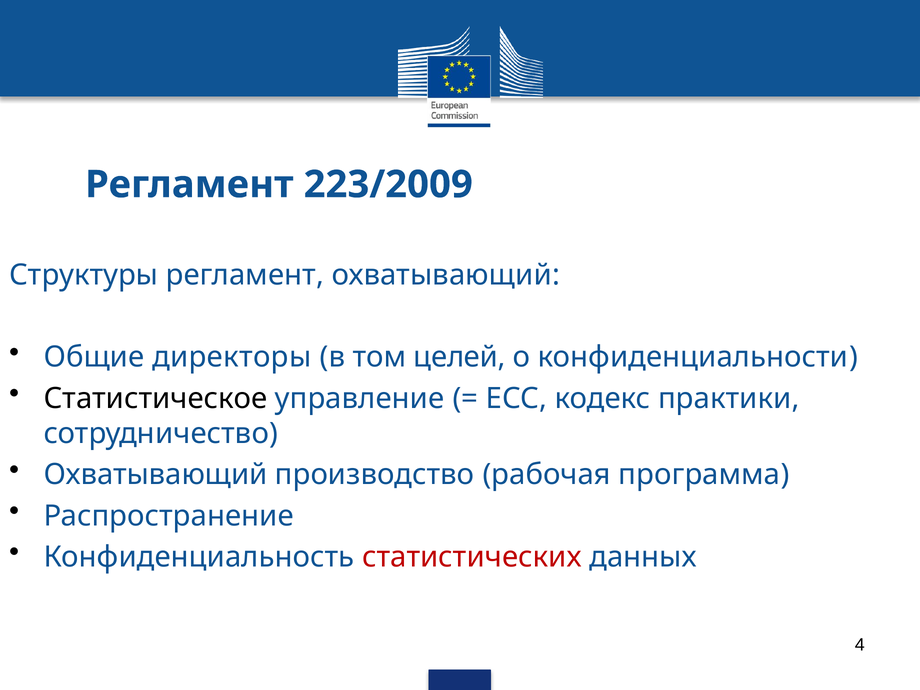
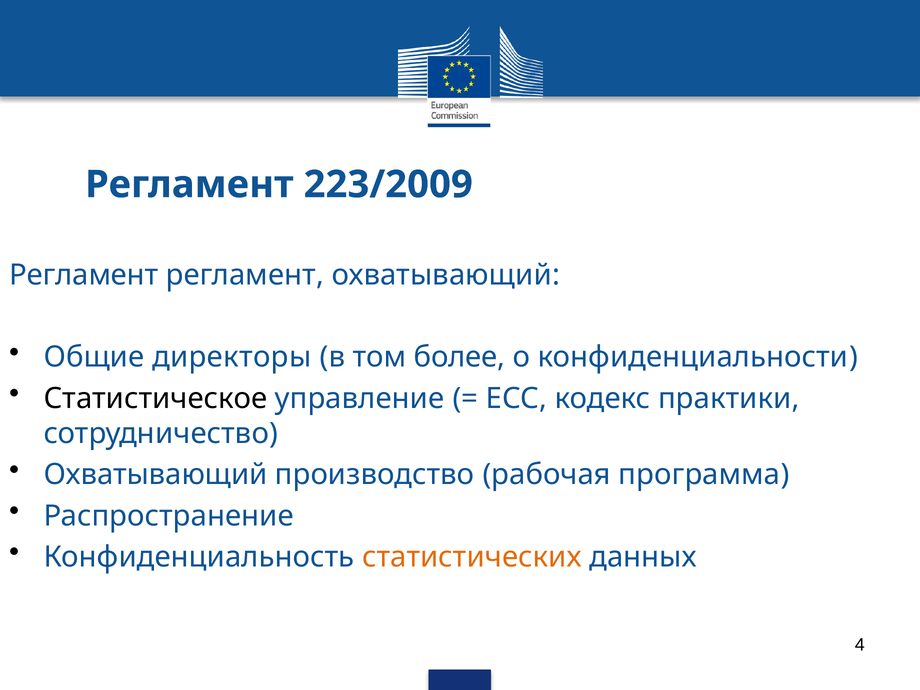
Структуры at (84, 275): Структуры -> Регламент
целей: целей -> более
статистических colour: red -> orange
